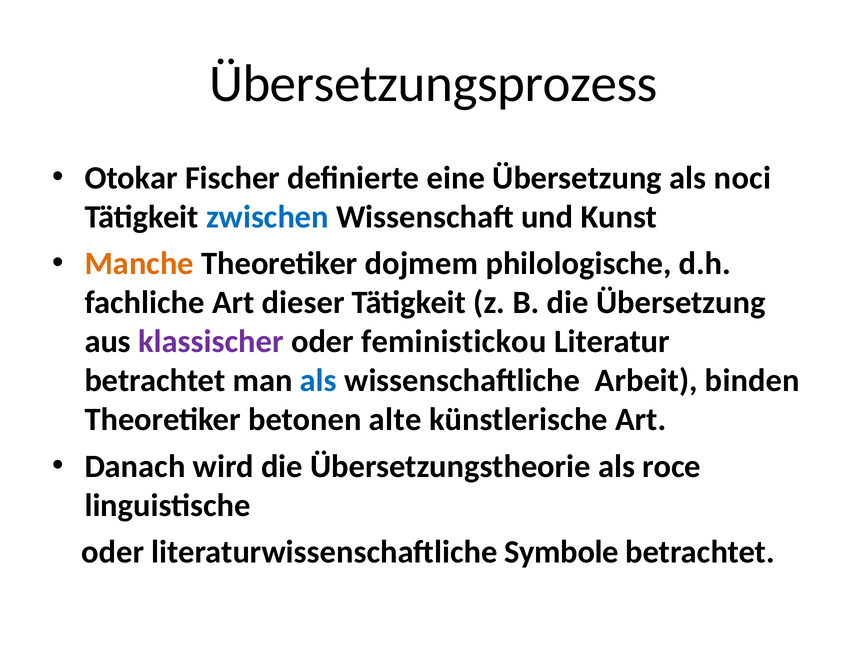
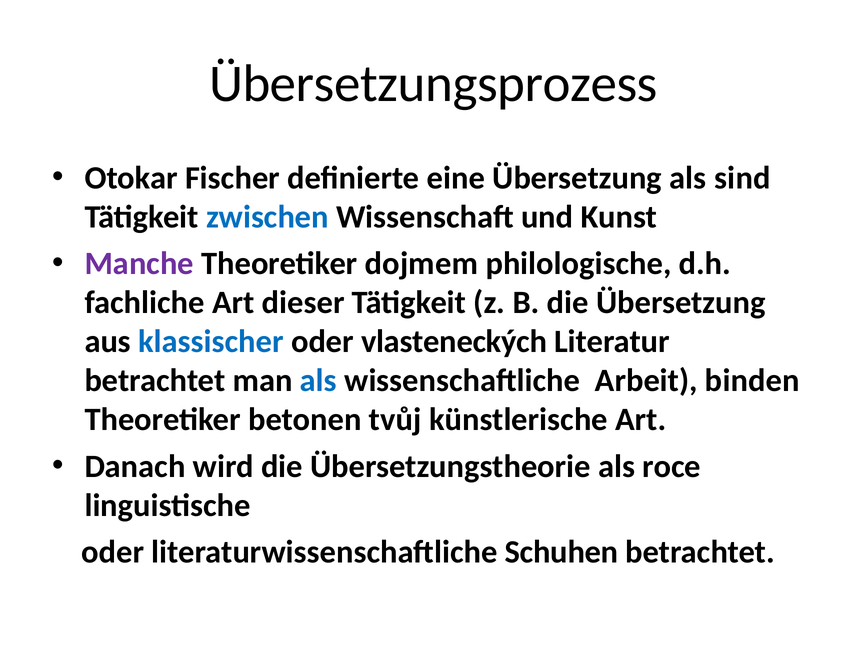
noci: noci -> sind
Manche colour: orange -> purple
klassischer colour: purple -> blue
feministickou: feministickou -> vlasteneckých
alte: alte -> tvůj
Symbole: Symbole -> Schuhen
